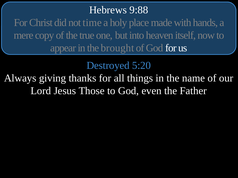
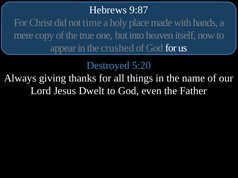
9:88: 9:88 -> 9:87
brought: brought -> crushed
Those: Those -> Dwelt
